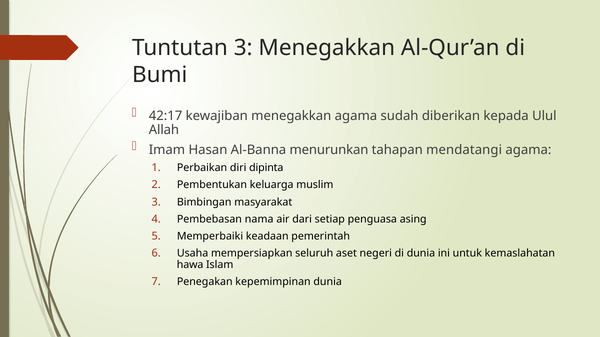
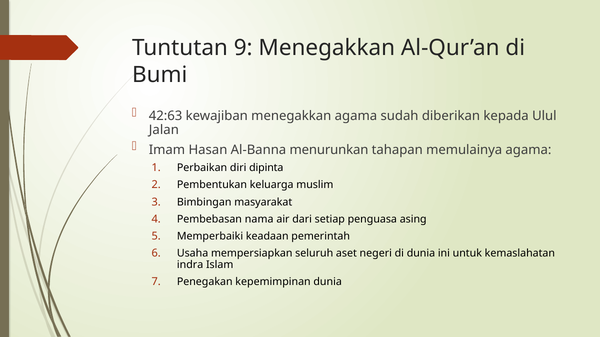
Tuntutan 3: 3 -> 9
42:17: 42:17 -> 42:63
Allah: Allah -> Jalan
mendatangi: mendatangi -> memulainya
hawa: hawa -> indra
